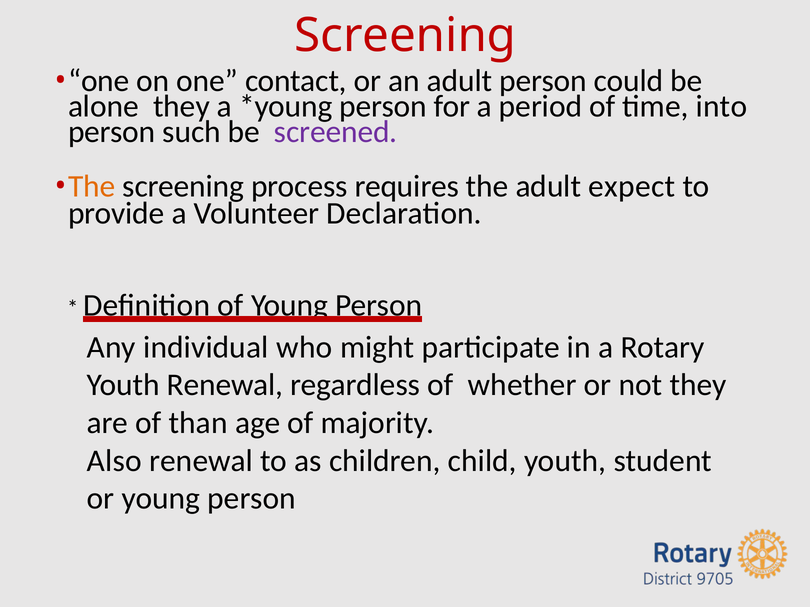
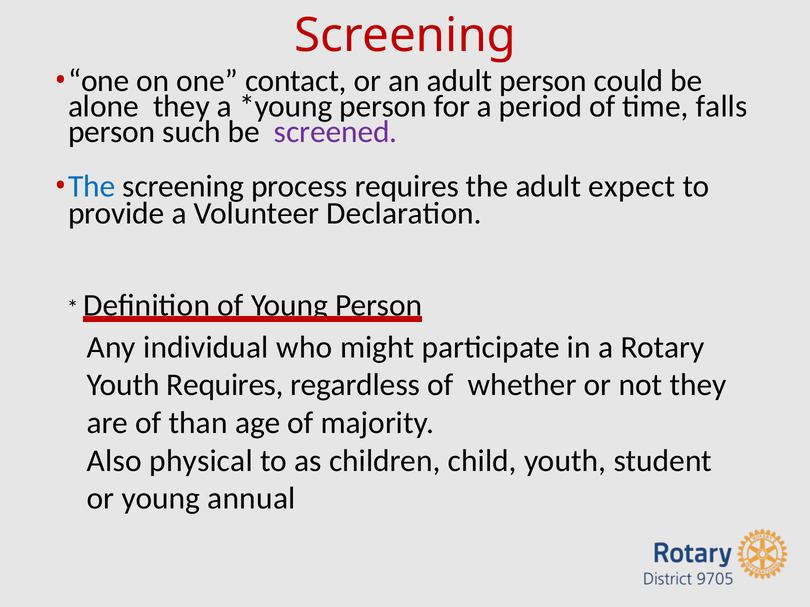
into: into -> falls
The at (92, 187) colour: orange -> blue
Youth Renewal: Renewal -> Requires
Also renewal: renewal -> physical
or young person: person -> annual
